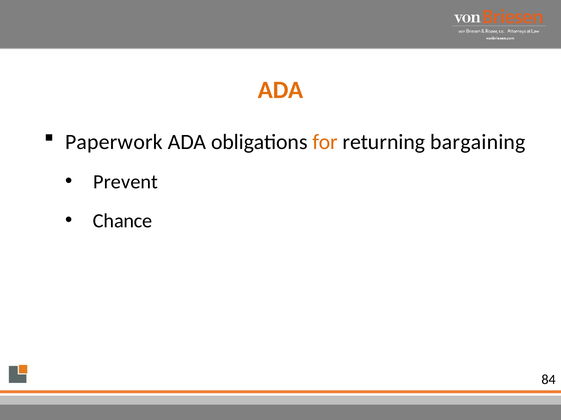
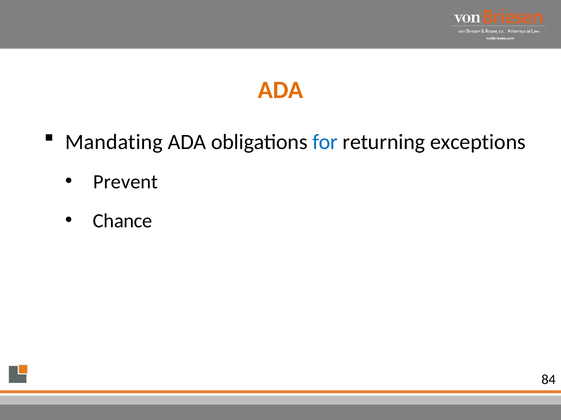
Paperwork: Paperwork -> Mandating
for colour: orange -> blue
bargaining: bargaining -> exceptions
